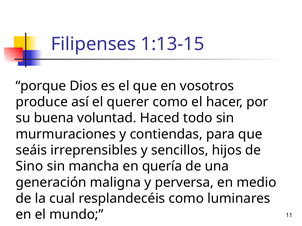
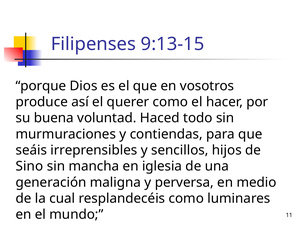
1:13-15: 1:13-15 -> 9:13-15
quería: quería -> iglesia
